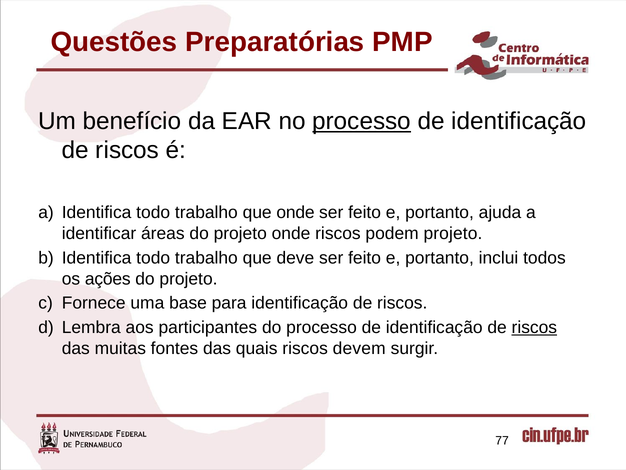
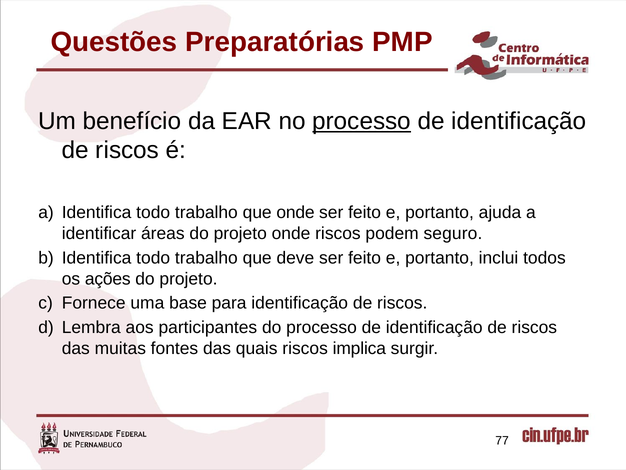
podem projeto: projeto -> seguro
riscos at (534, 327) underline: present -> none
devem: devem -> implica
